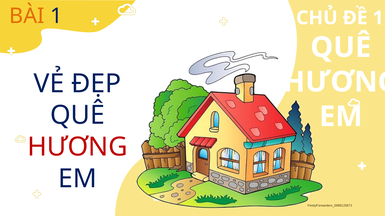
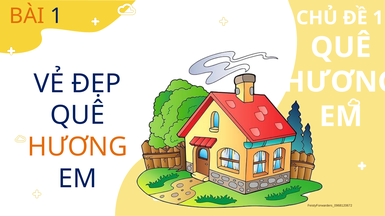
HƯƠNG at (77, 147) colour: red -> orange
